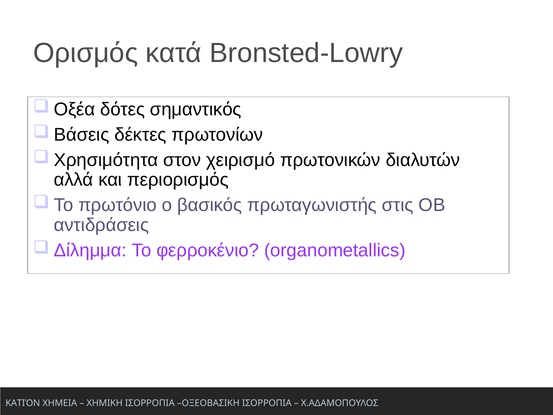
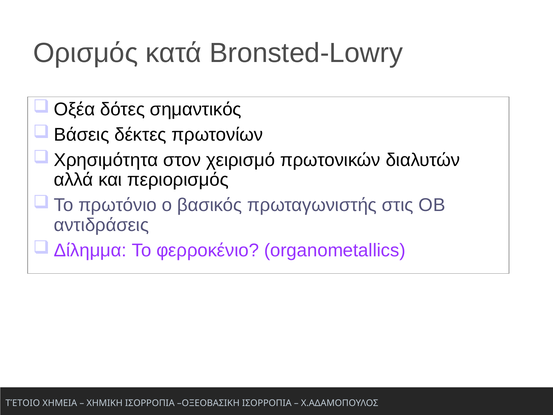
ΚΑΤΙΌΝ: ΚΑΤΙΌΝ -> ΤΈΤΟΙΟ
